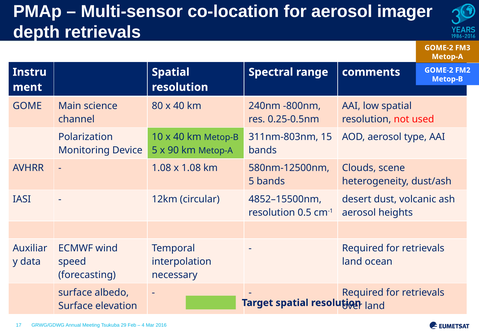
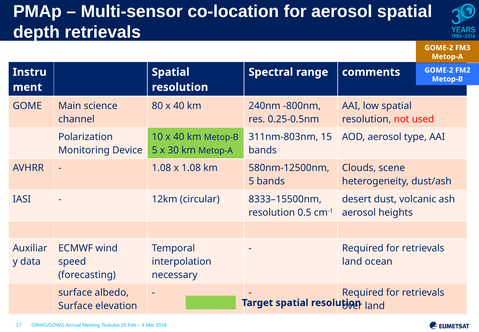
aerosol imager: imager -> spatial
90: 90 -> 30
4852–15500nm: 4852–15500nm -> 8333–15500nm
